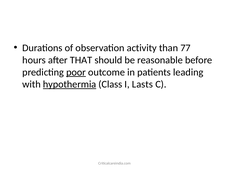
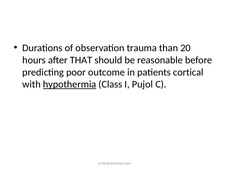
activity: activity -> trauma
77: 77 -> 20
poor underline: present -> none
leading: leading -> cortical
Lasts: Lasts -> Pujol
